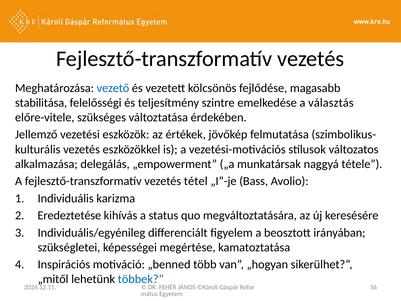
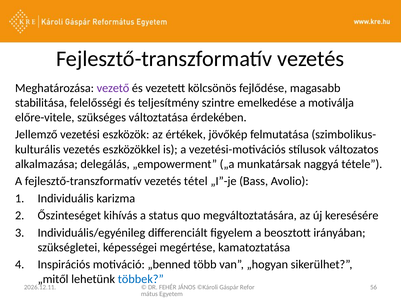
vezető colour: blue -> purple
választás: választás -> motiválja
Eredeztetése: Eredeztetése -> Őszinteséget
